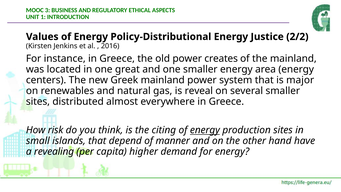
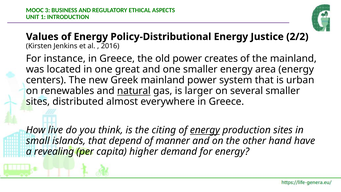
major: major -> urban
natural underline: none -> present
reveal: reveal -> larger
risk: risk -> live
